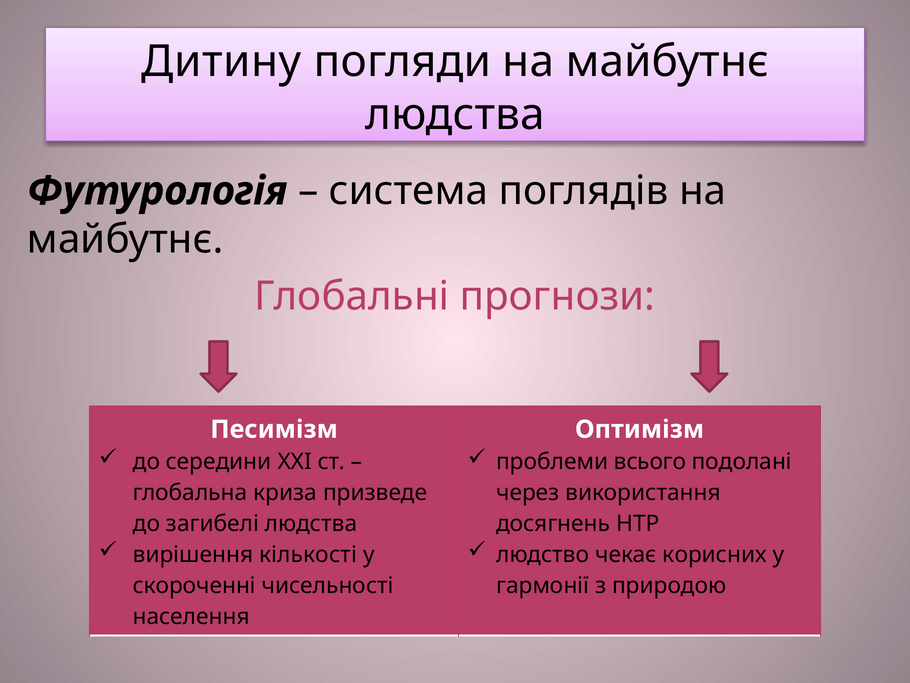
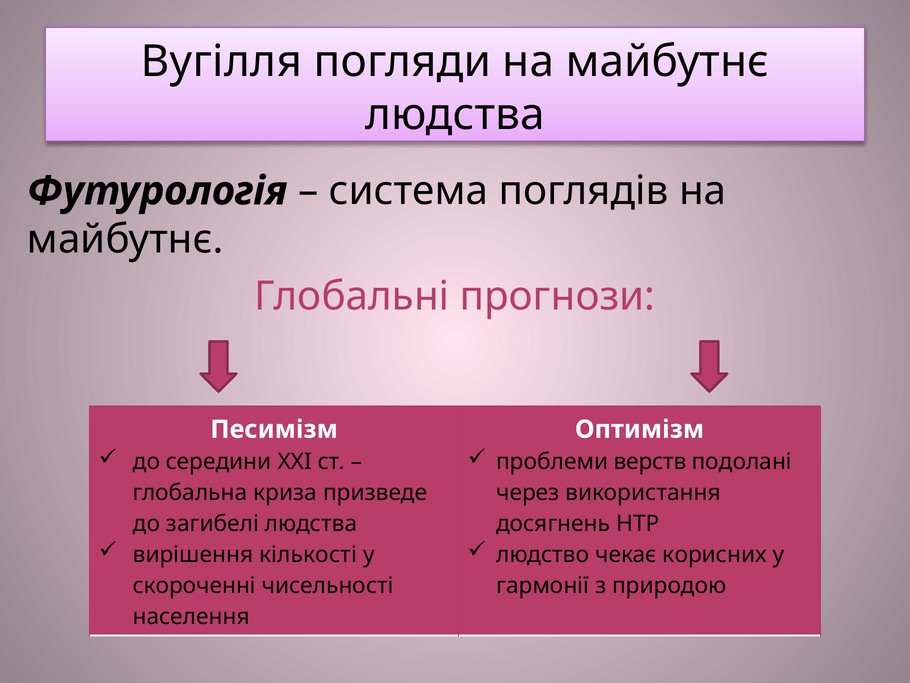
Дитину: Дитину -> Вугілля
всього: всього -> верств
